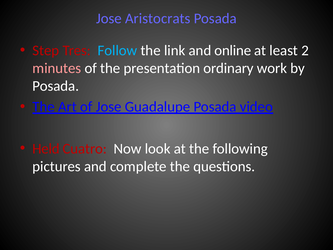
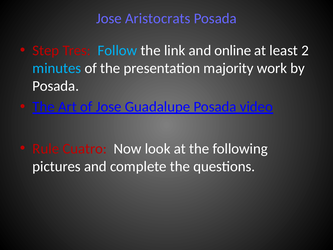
minutes colour: pink -> light blue
ordinary: ordinary -> majority
Held: Held -> Rule
